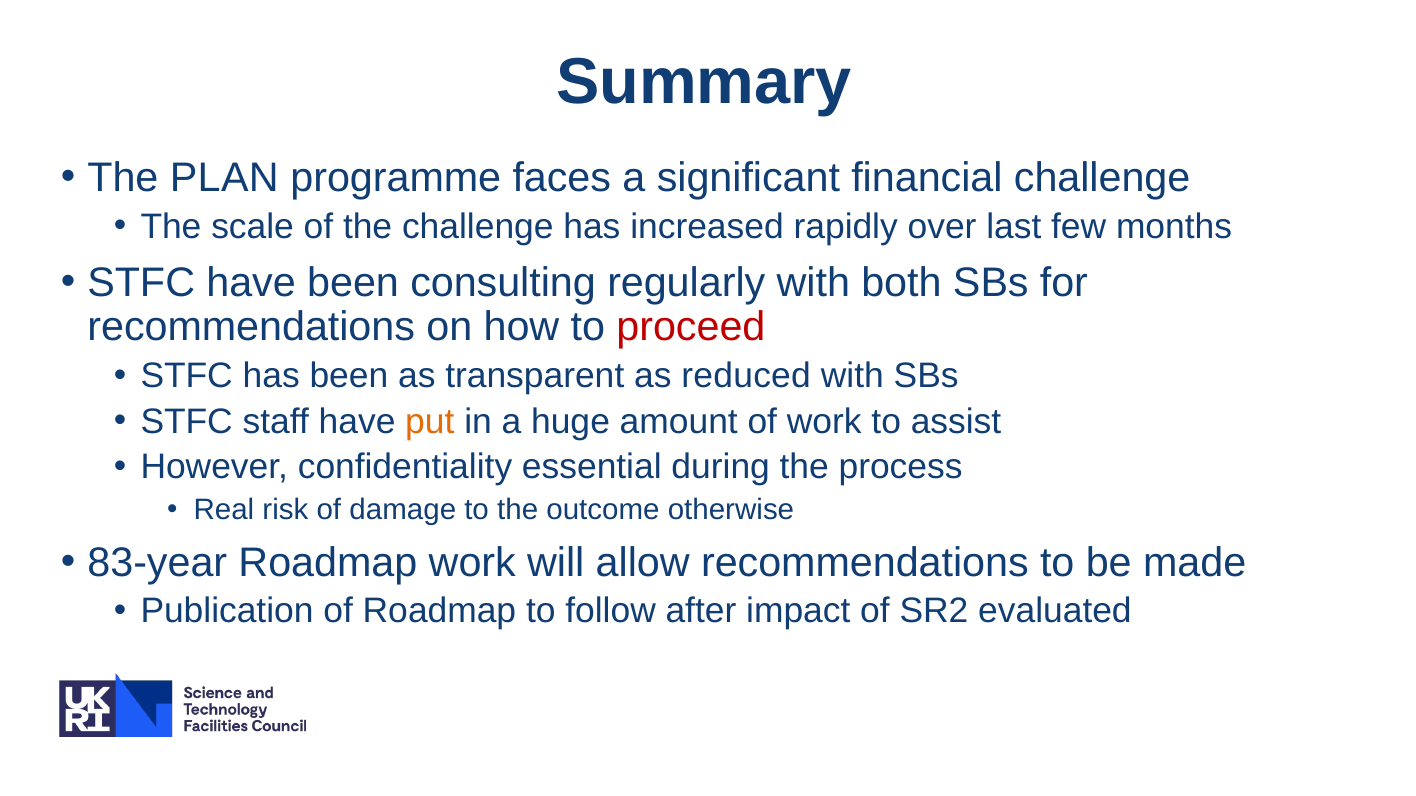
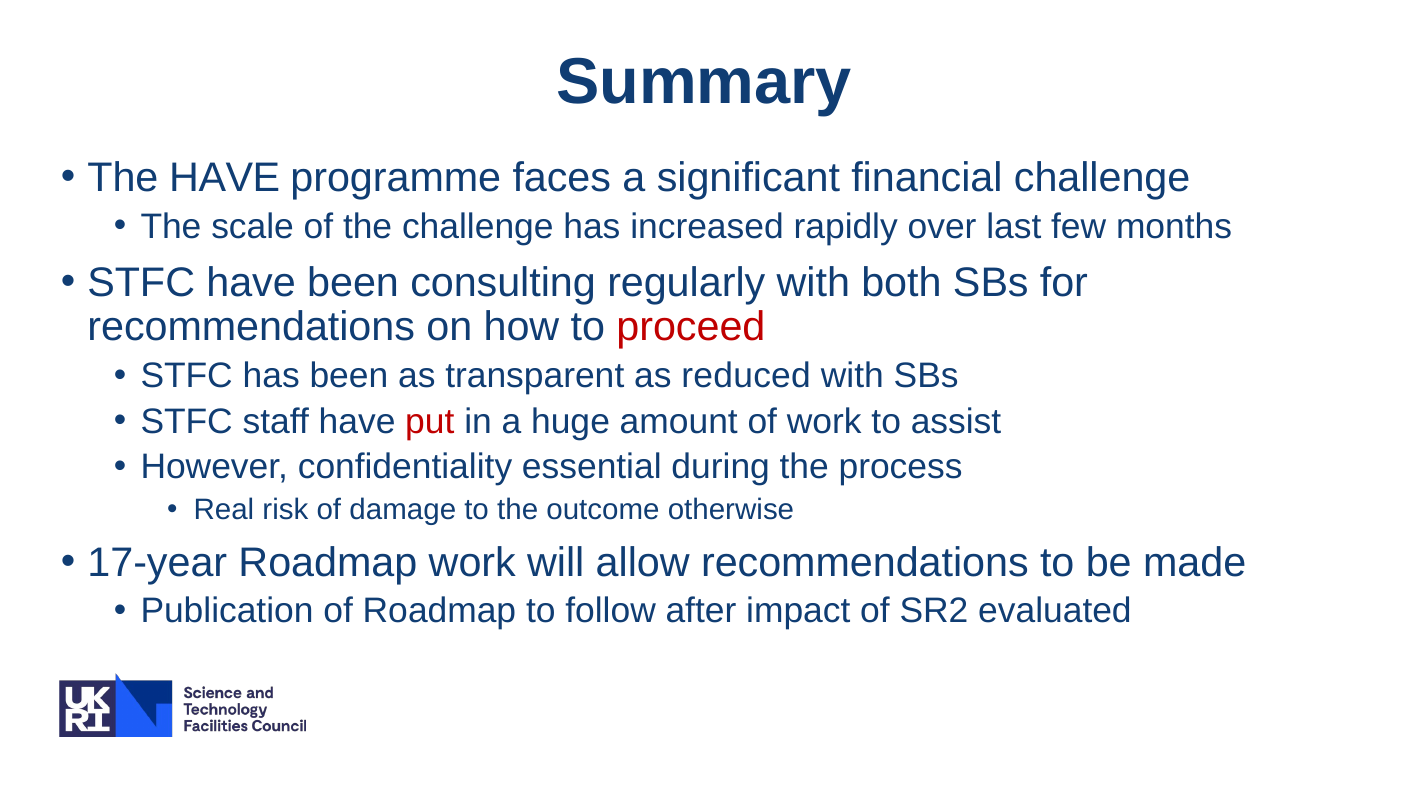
The PLAN: PLAN -> HAVE
put colour: orange -> red
83-year: 83-year -> 17-year
